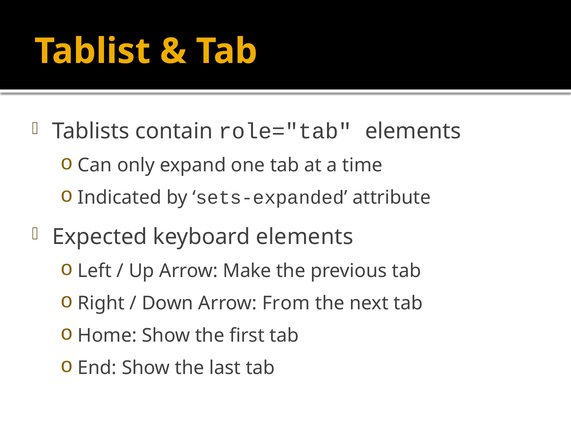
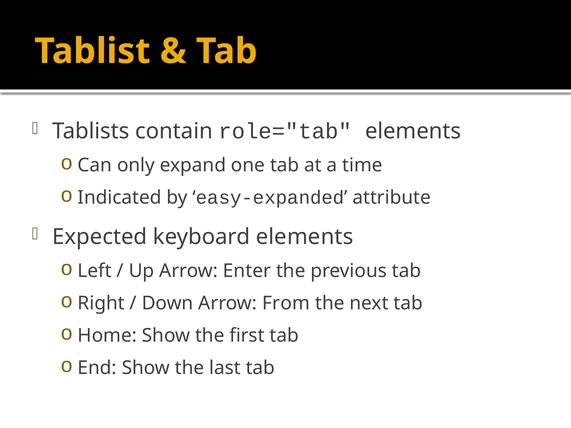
sets-expanded: sets-expanded -> easy-expanded
Make: Make -> Enter
